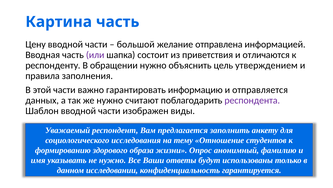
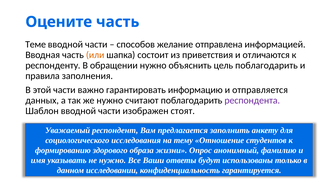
Картина: Картина -> Оцените
Цену: Цену -> Теме
большой: большой -> способов
или colour: purple -> orange
цель утверждением: утверждением -> поблагодарить
виды: виды -> стоят
